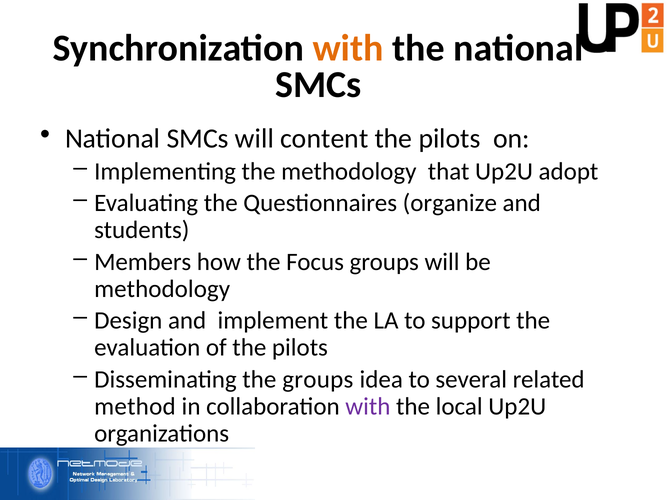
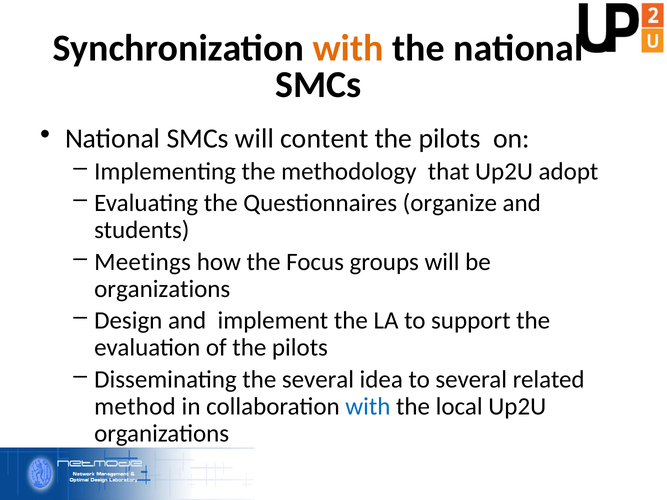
Members: Members -> Meetings
methodology at (162, 289): methodology -> organizations
the groups: groups -> several
with at (368, 407) colour: purple -> blue
